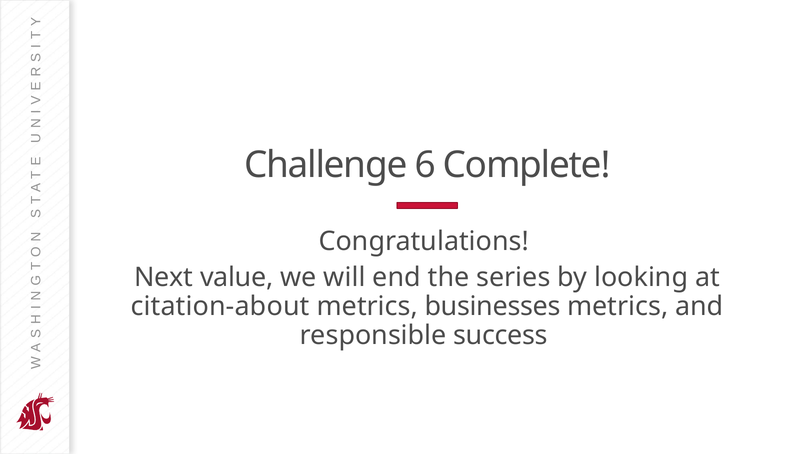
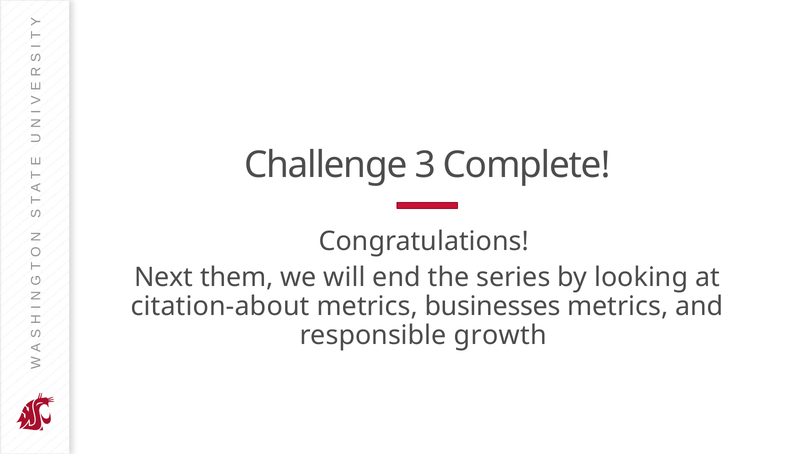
6: 6 -> 3
value: value -> them
success: success -> growth
